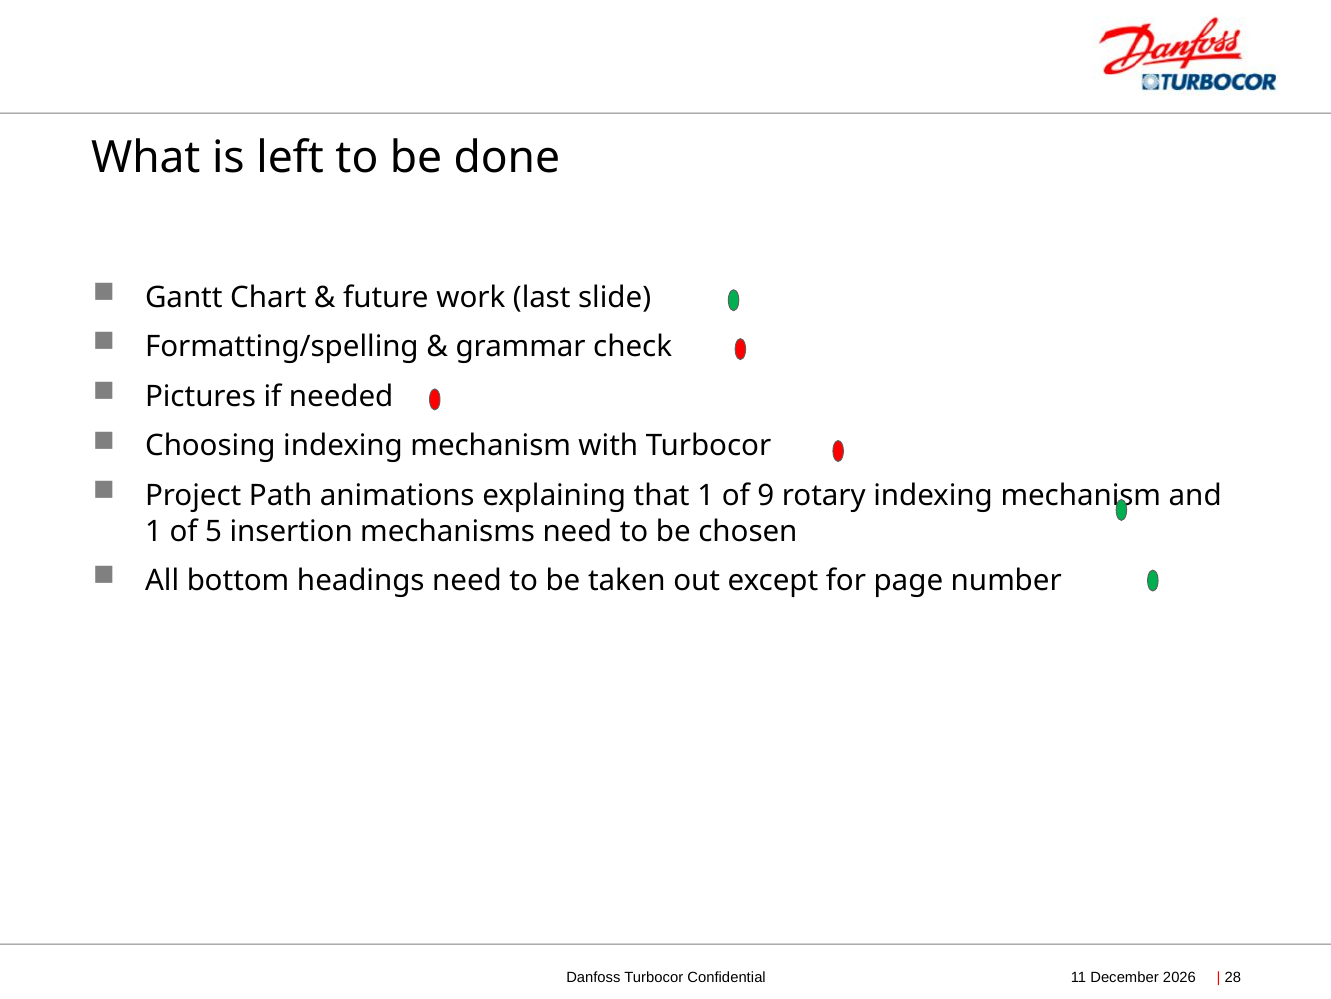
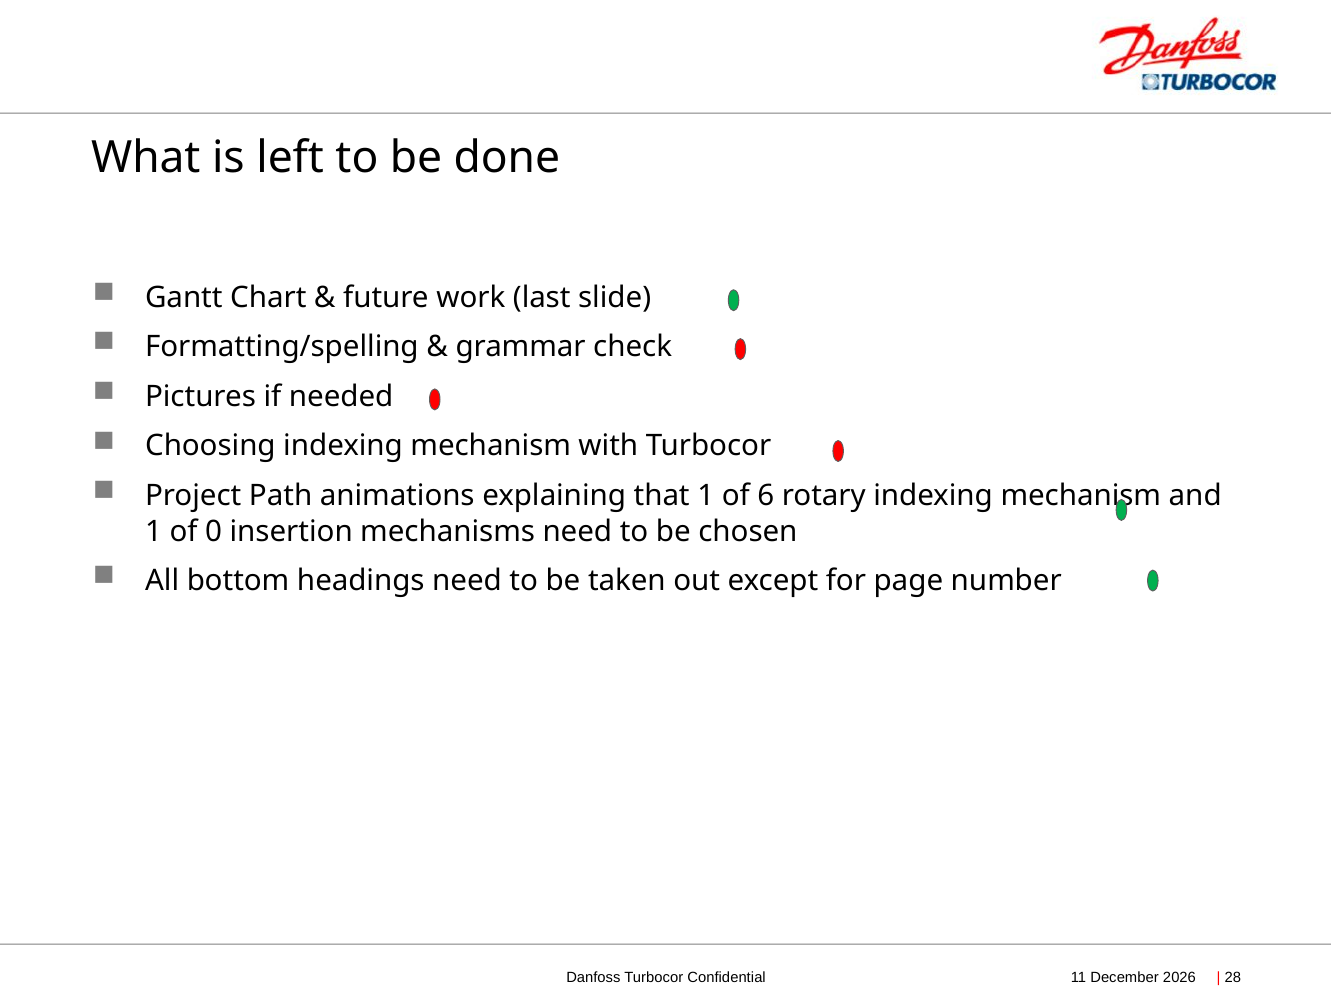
9: 9 -> 6
5: 5 -> 0
